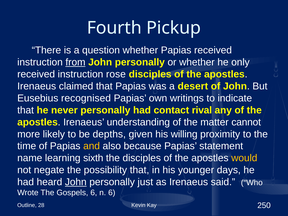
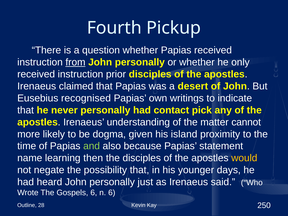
rose: rose -> prior
rival: rival -> pick
depths: depths -> dogma
willing: willing -> island
and colour: yellow -> light green
sixth: sixth -> then
John at (76, 182) underline: present -> none
